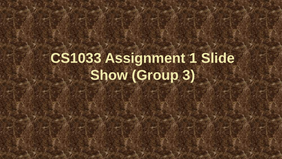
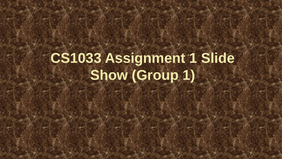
Group 3: 3 -> 1
